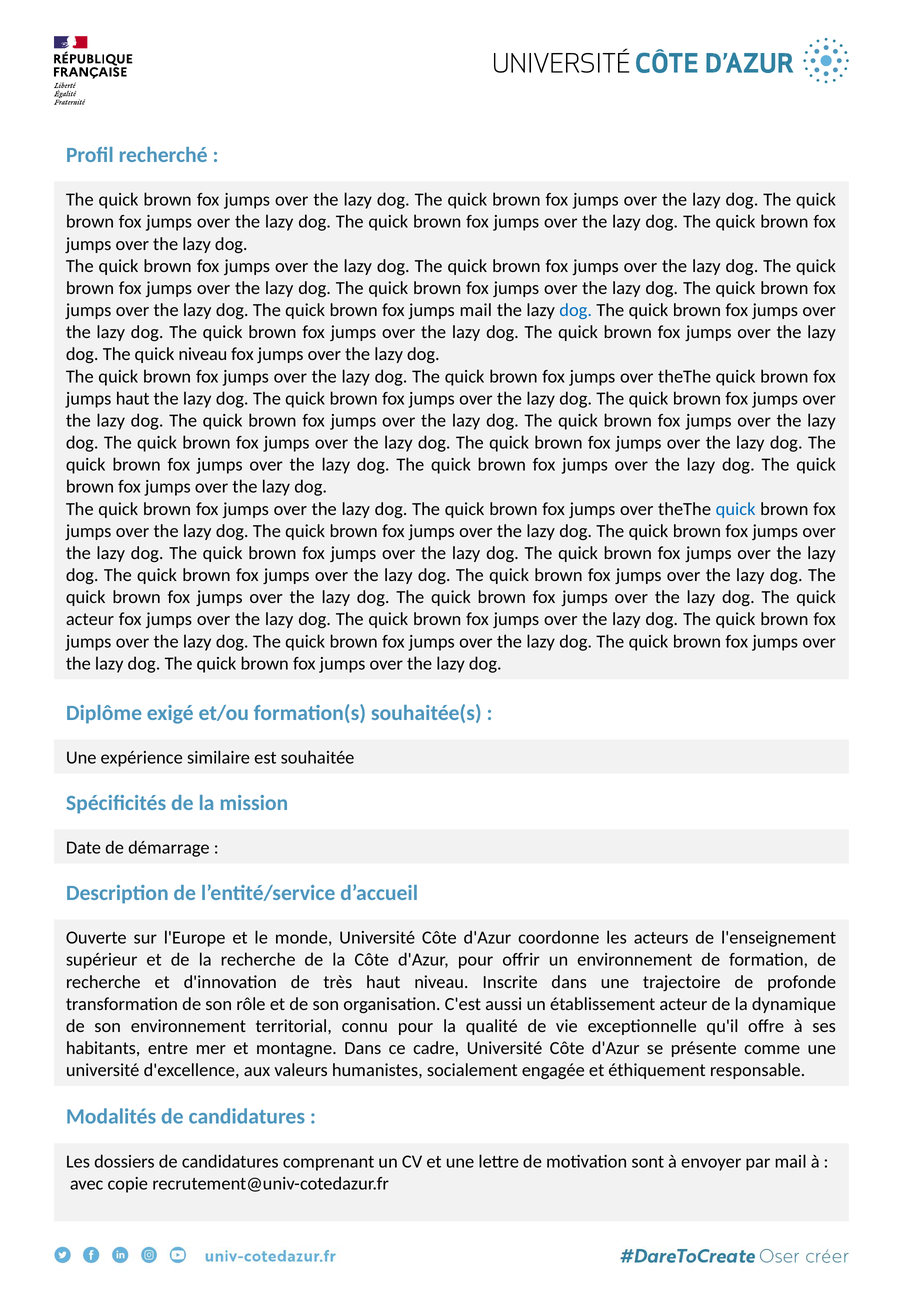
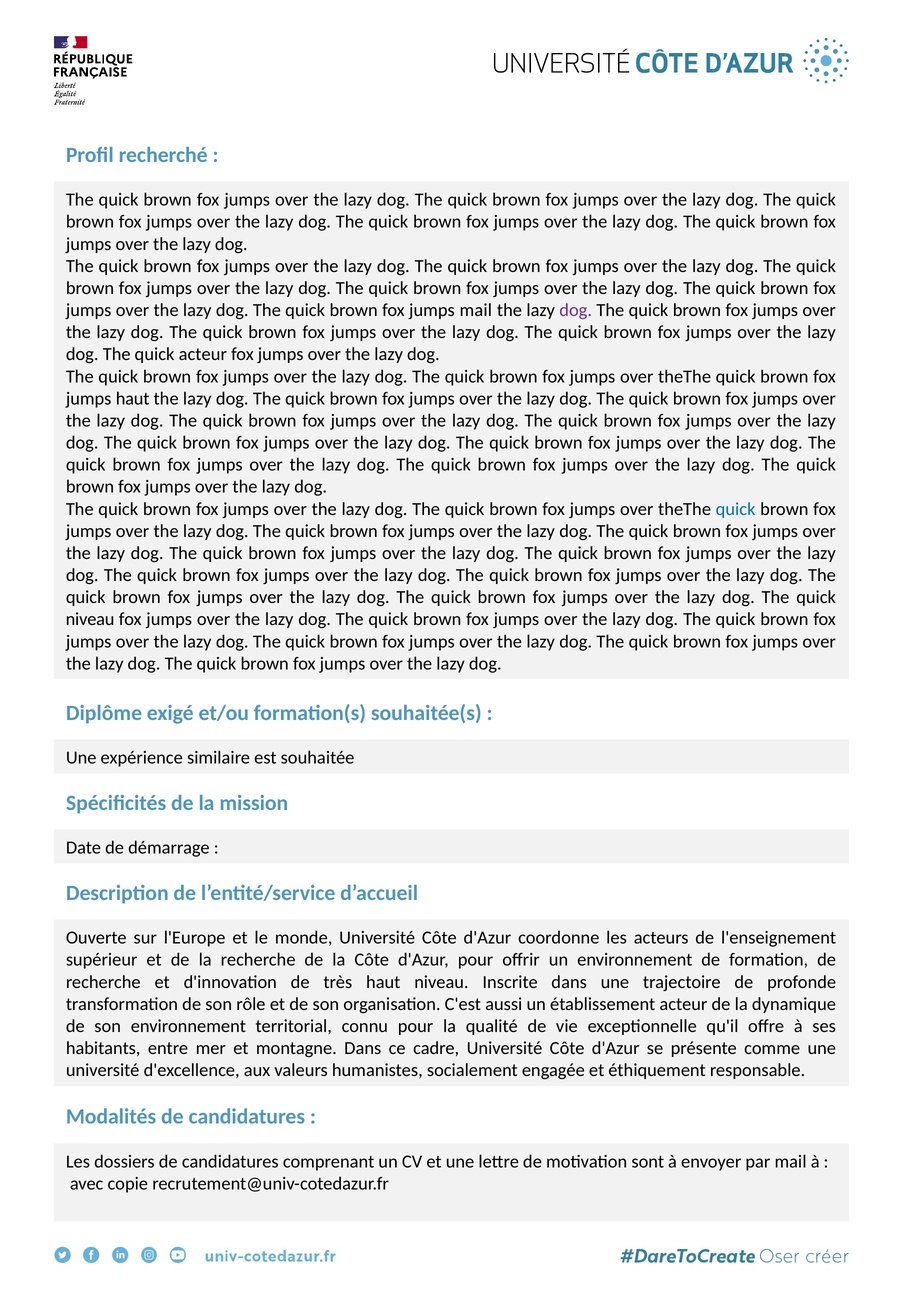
dog at (576, 310) colour: blue -> purple
quick niveau: niveau -> acteur
acteur at (90, 620): acteur -> niveau
